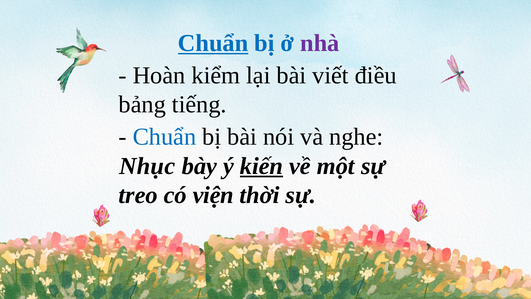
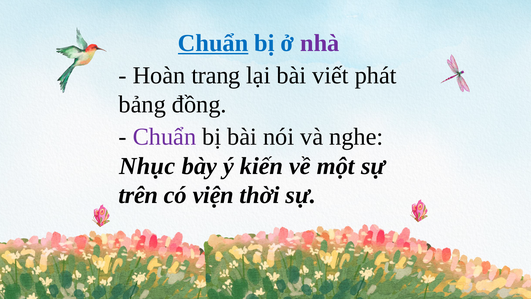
kiểm: kiểm -> trang
điều: điều -> phát
tiếng: tiếng -> đồng
Chuẩn at (165, 137) colour: blue -> purple
kiến underline: present -> none
treo: treo -> trên
